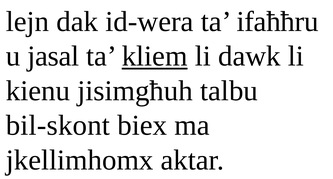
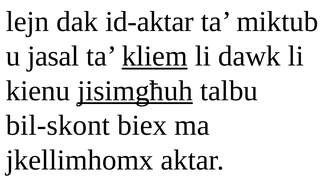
id-wera: id-wera -> id-aktar
ifaħħru: ifaħħru -> miktub
jisimgħuh underline: none -> present
